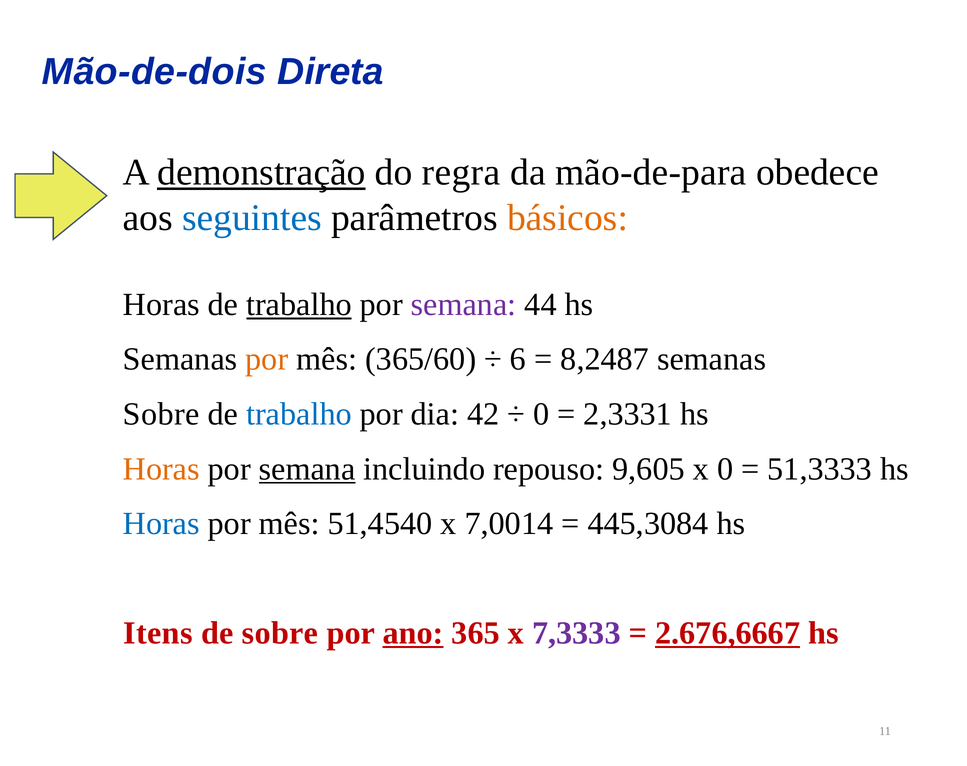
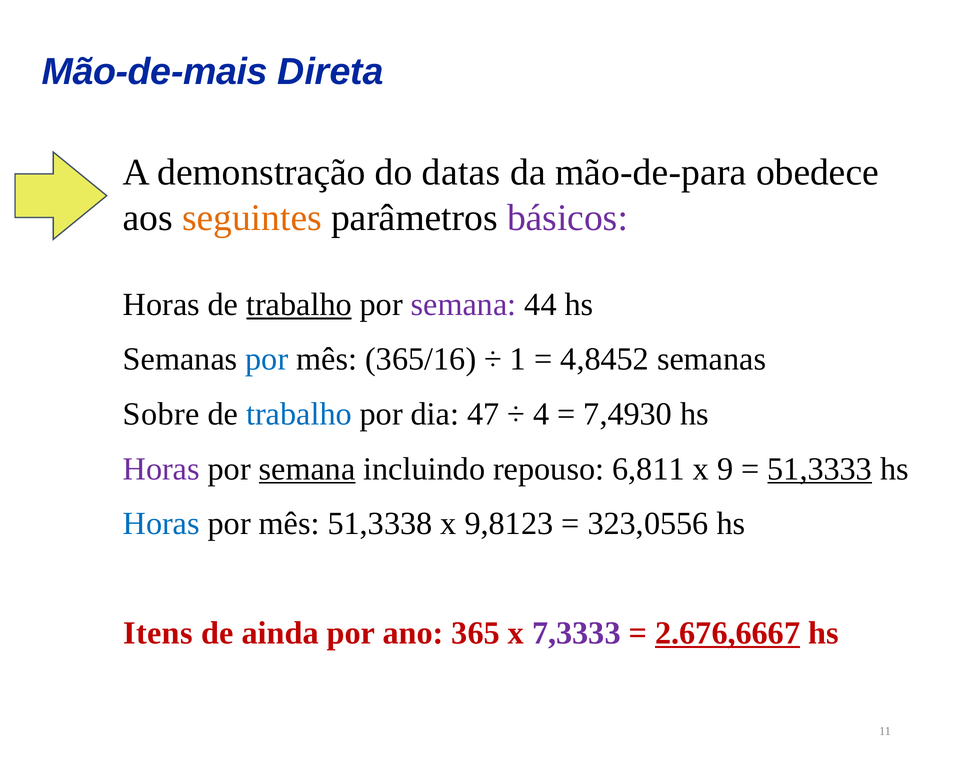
Mão-de-dois: Mão-de-dois -> Mão-de-mais
demonstração underline: present -> none
regra: regra -> datas
seguintes colour: blue -> orange
básicos colour: orange -> purple
por at (267, 359) colour: orange -> blue
365/60: 365/60 -> 365/16
6: 6 -> 1
8,2487: 8,2487 -> 4,8452
42: 42 -> 47
0 at (541, 414): 0 -> 4
2,3331: 2,3331 -> 7,4930
Horas at (161, 469) colour: orange -> purple
9,605: 9,605 -> 6,811
x 0: 0 -> 9
51,3333 underline: none -> present
51,4540: 51,4540 -> 51,3338
7,0014: 7,0014 -> 9,8123
445,3084: 445,3084 -> 323,0556
de sobre: sobre -> ainda
ano underline: present -> none
